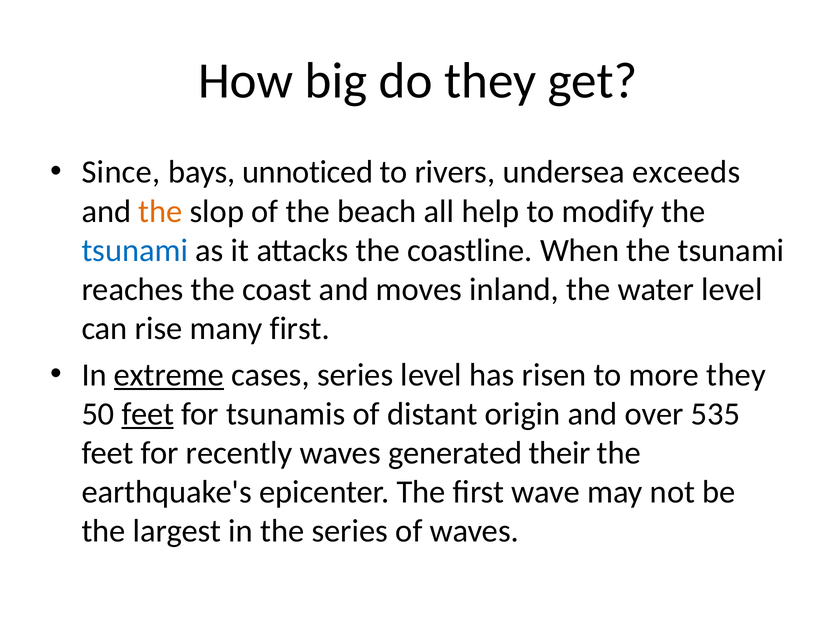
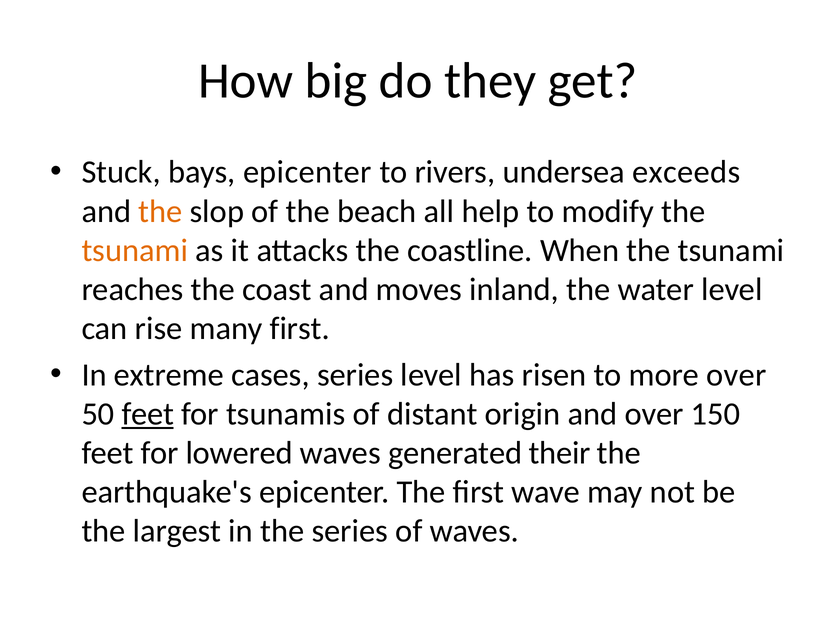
Since: Since -> Stuck
bays unnoticed: unnoticed -> epicenter
tsunami at (135, 250) colour: blue -> orange
extreme underline: present -> none
more they: they -> over
535: 535 -> 150
recently: recently -> lowered
